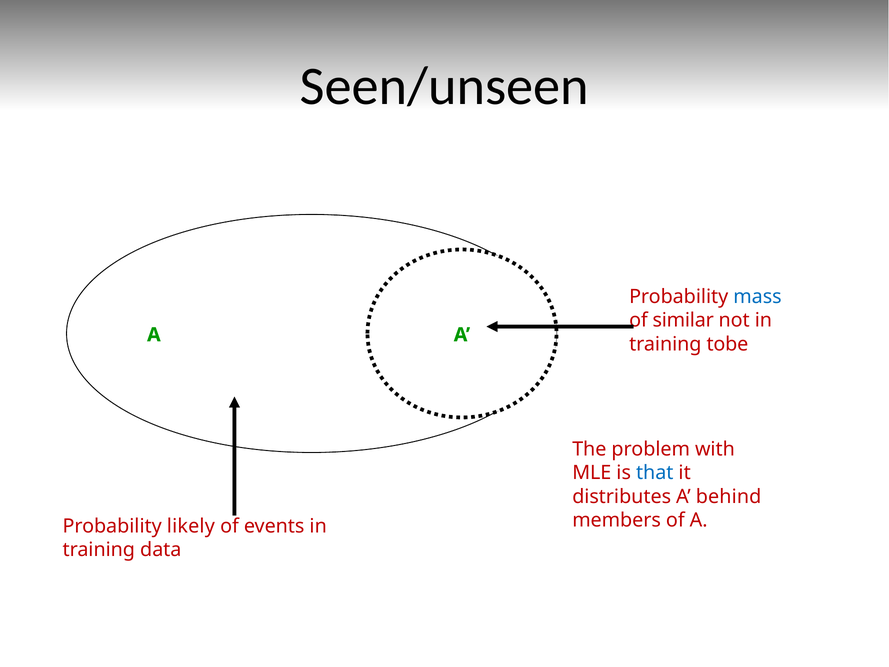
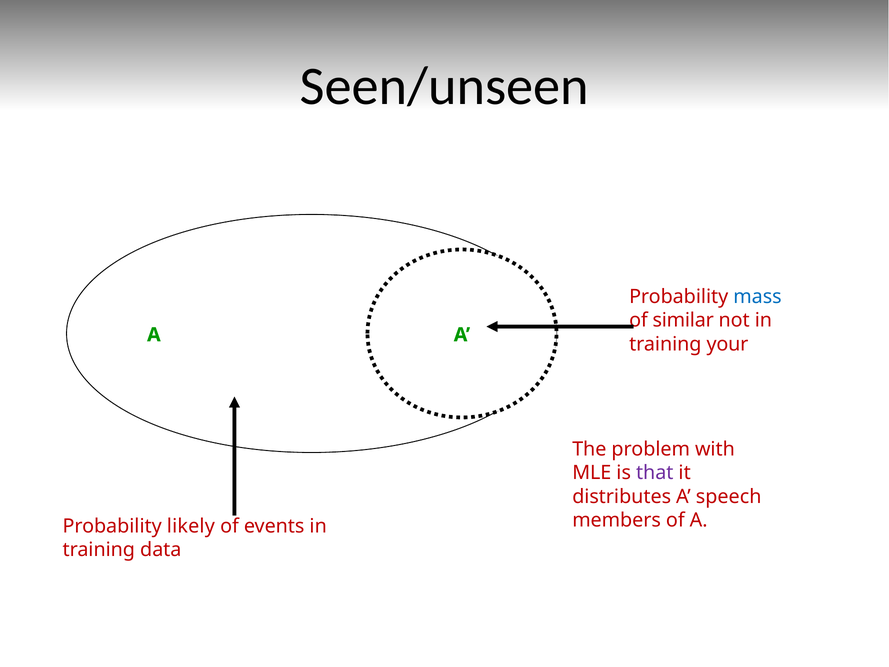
tobe: tobe -> your
that colour: blue -> purple
behind: behind -> speech
